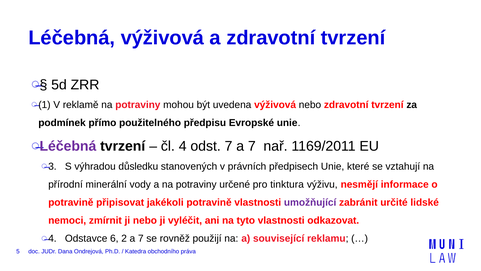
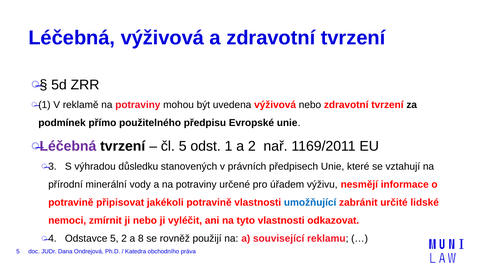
čl 4: 4 -> 5
odst 7: 7 -> 1
7 at (252, 146): 7 -> 2
tinktura: tinktura -> úřadem
umožňující colour: purple -> blue
Odstavce 6: 6 -> 5
2 a 7: 7 -> 8
